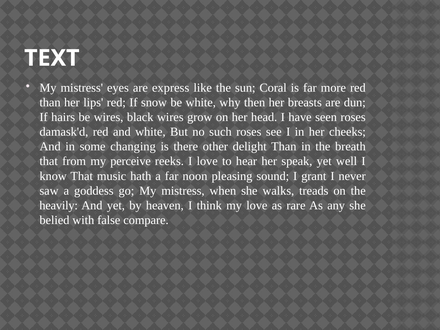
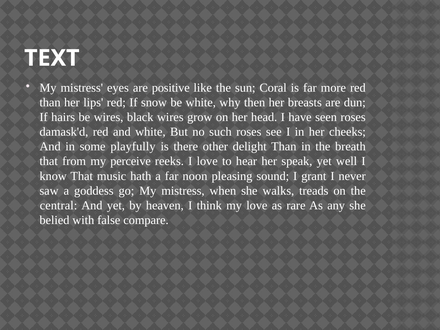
express: express -> positive
changing: changing -> playfully
heavily: heavily -> central
